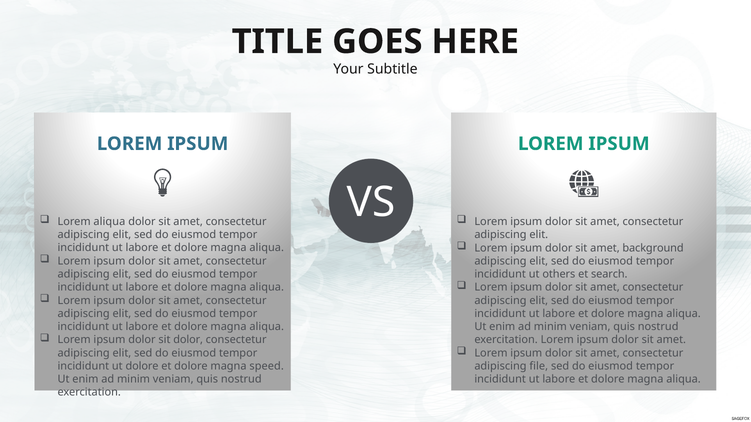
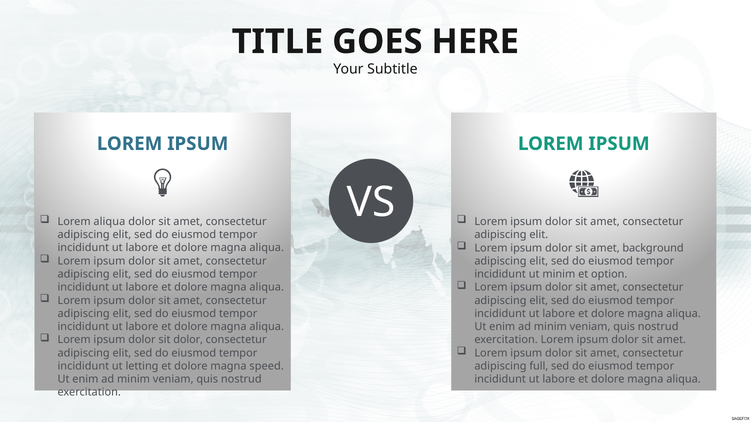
ut others: others -> minim
search: search -> option
ut dolore: dolore -> letting
file: file -> full
